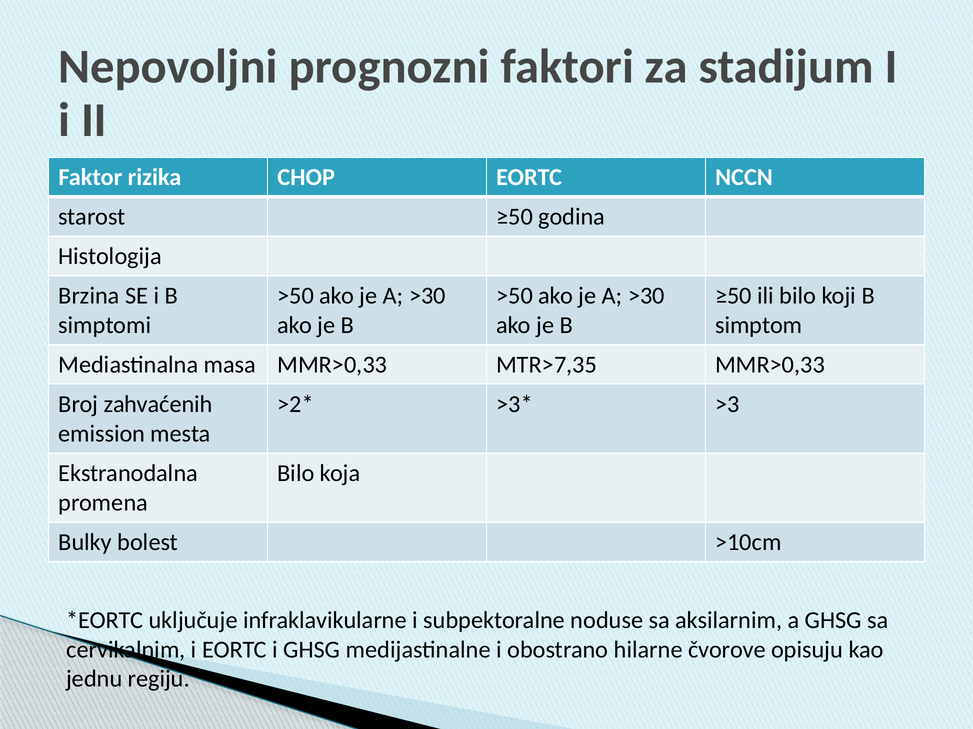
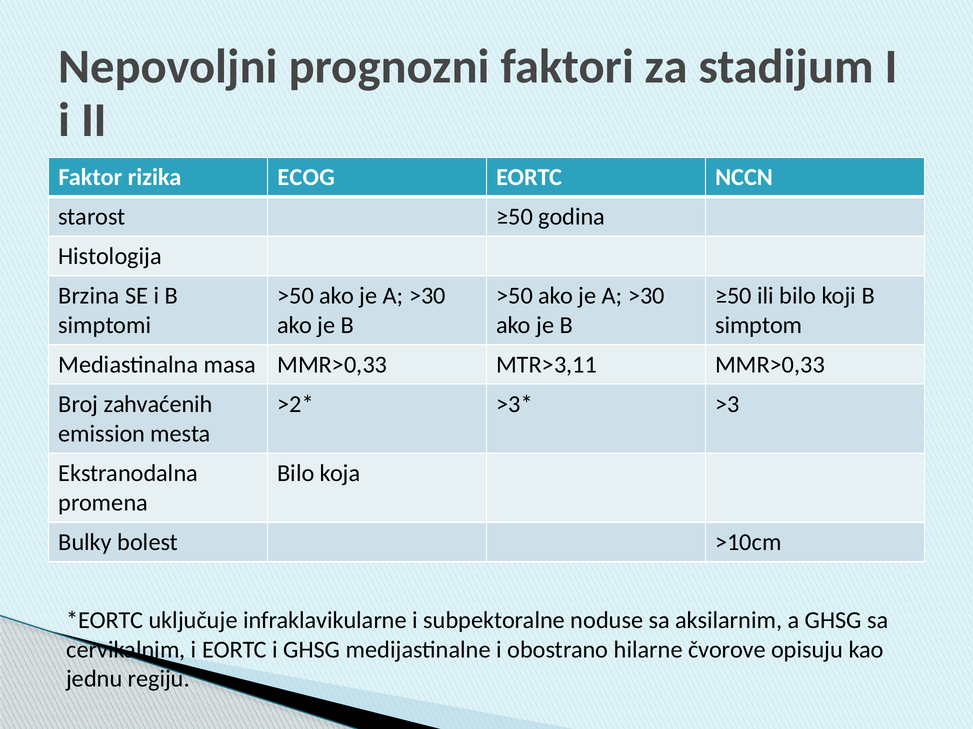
CHOP: CHOP -> ECOG
MTR˃7,35: MTR˃7,35 -> MTR˃3,11
